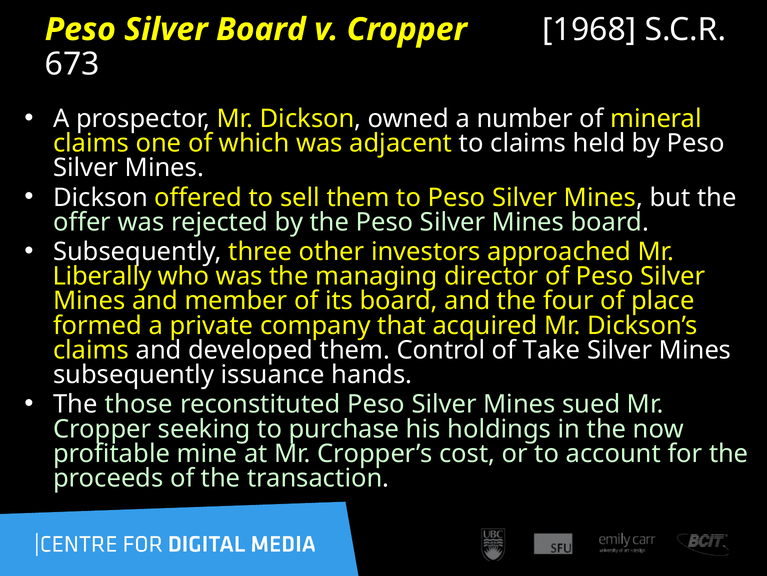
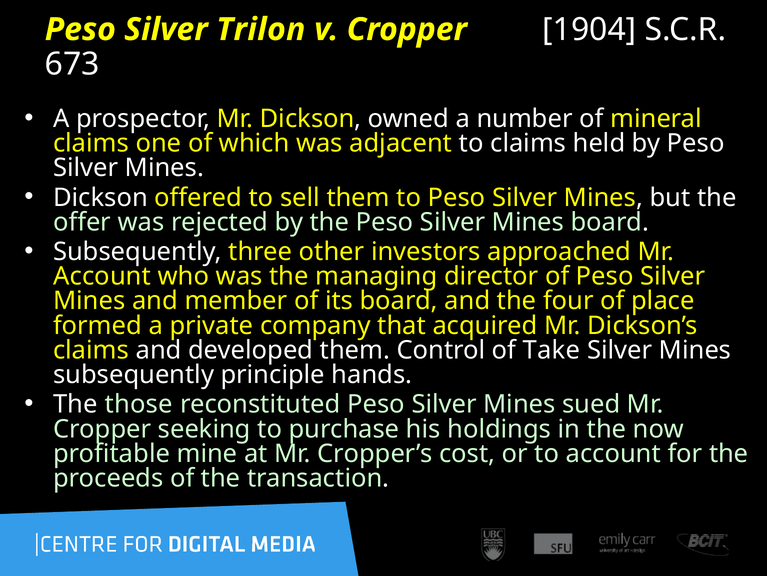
Silver Board: Board -> Trilon
1968: 1968 -> 1904
Liberally at (102, 276): Liberally -> Account
issuance: issuance -> principle
